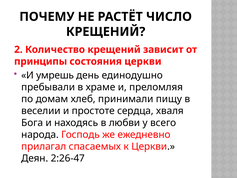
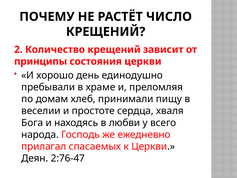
умрешь: умрешь -> хорошо
2:26-47: 2:26-47 -> 2:76-47
